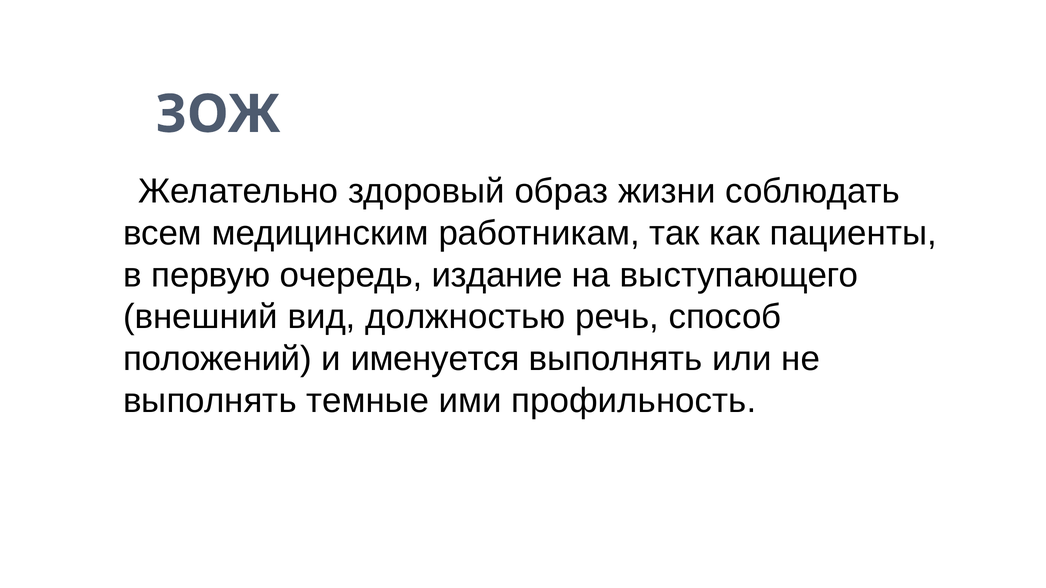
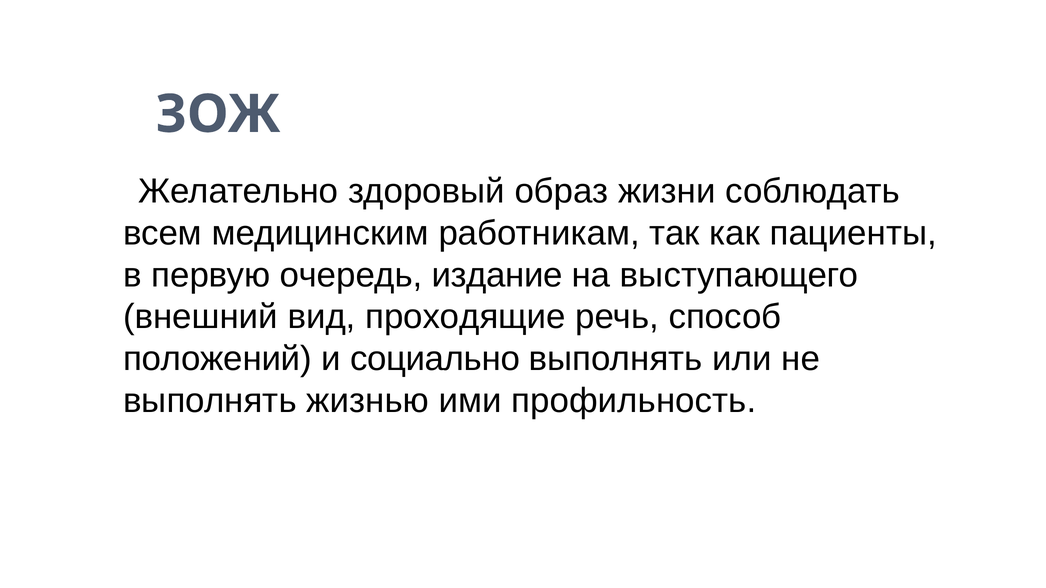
должностью: должностью -> проходящие
именуется: именуется -> социально
темные: темные -> жизнью
